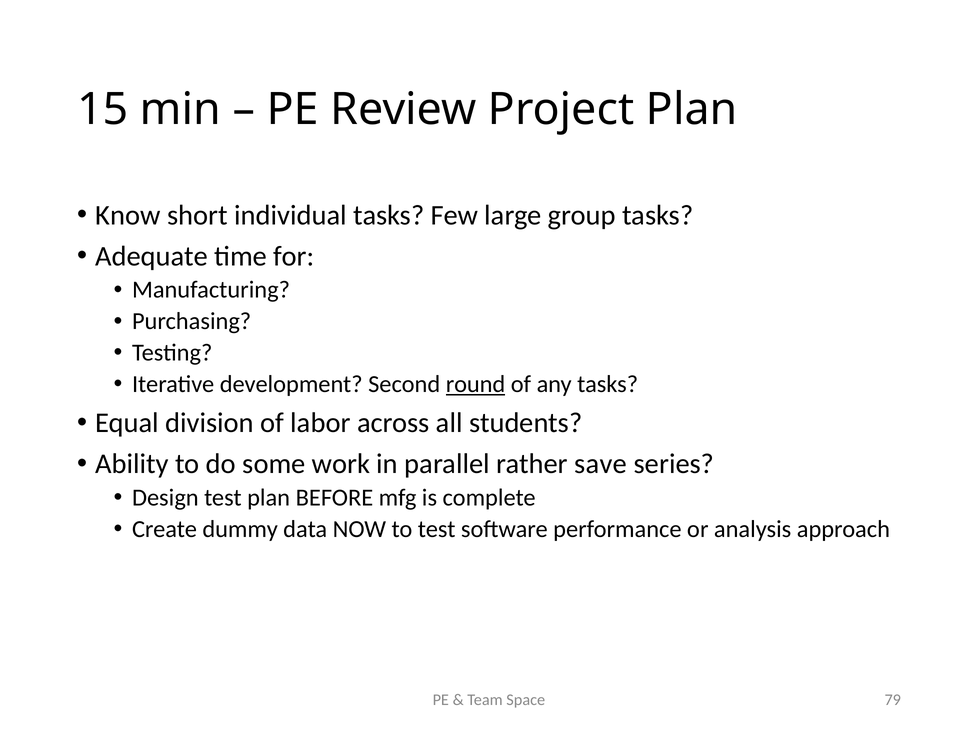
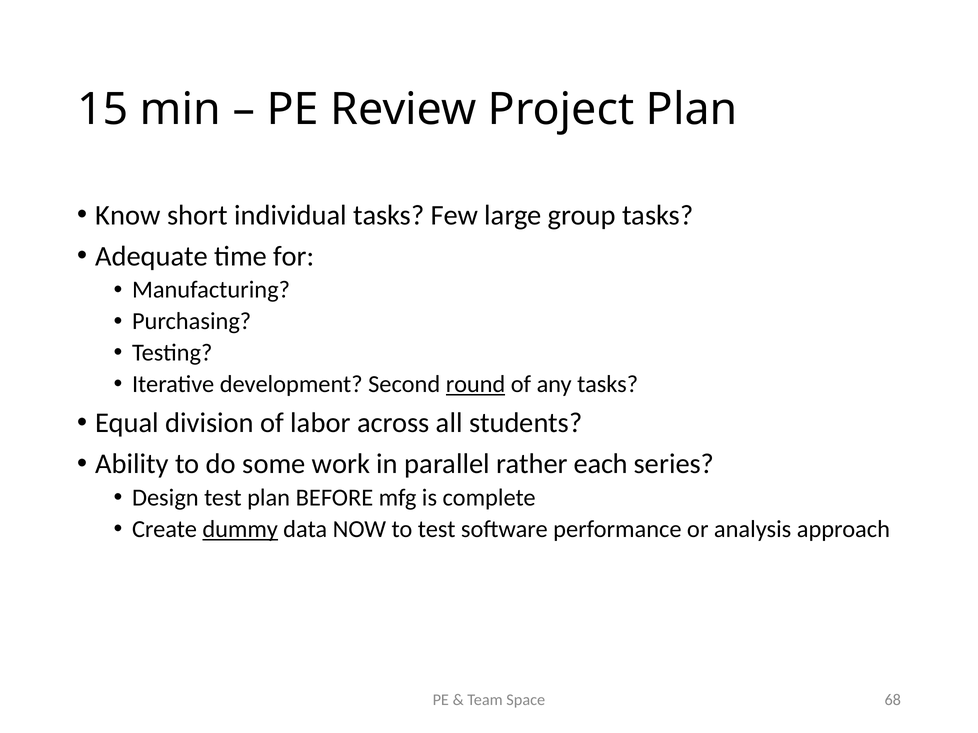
save: save -> each
dummy underline: none -> present
79: 79 -> 68
